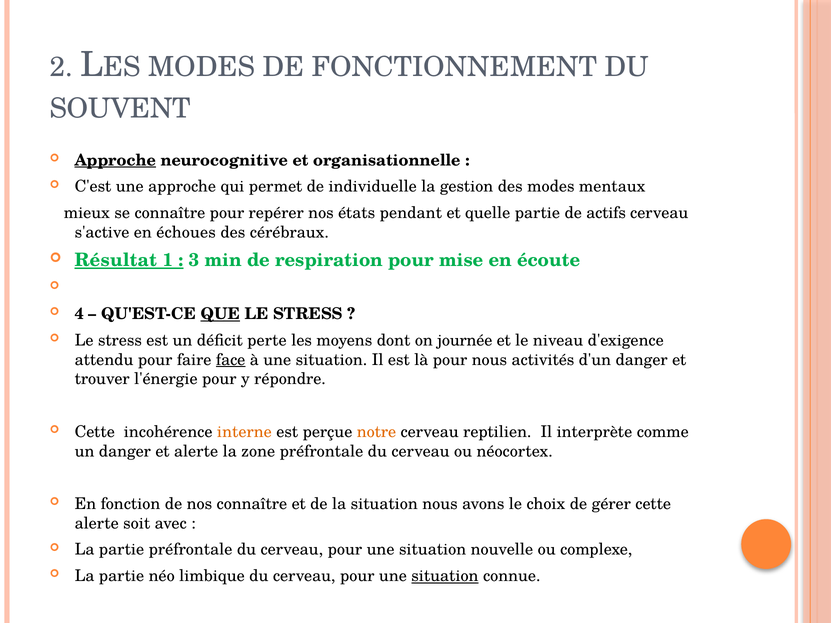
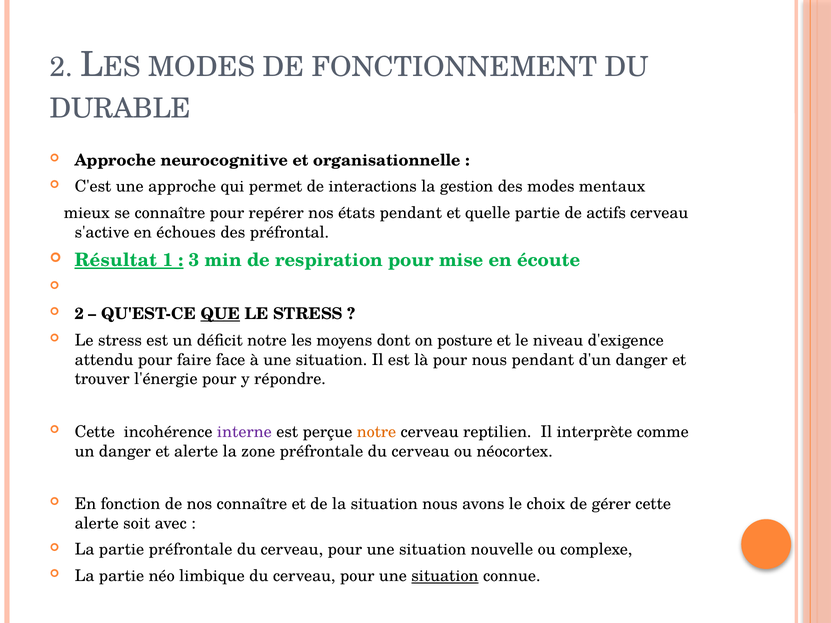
SOUVENT: SOUVENT -> DURABLE
Approche at (115, 160) underline: present -> none
individuelle: individuelle -> interactions
cérébraux: cérébraux -> préfrontal
4 at (79, 314): 4 -> 2
déficit perte: perte -> notre
journée: journée -> posture
face underline: present -> none
nous activités: activités -> pendant
interne colour: orange -> purple
